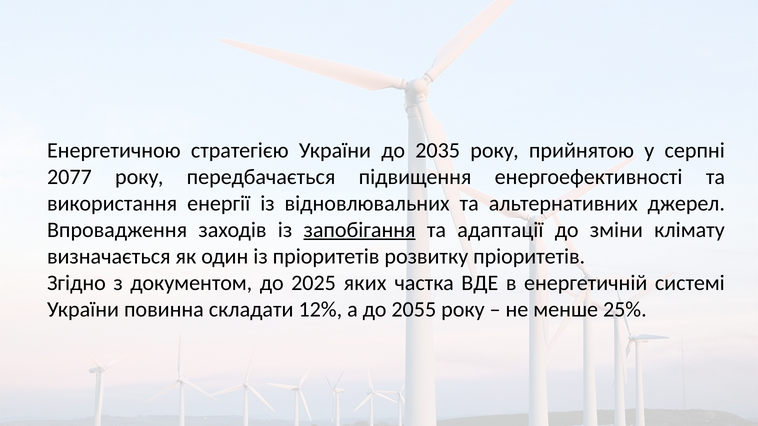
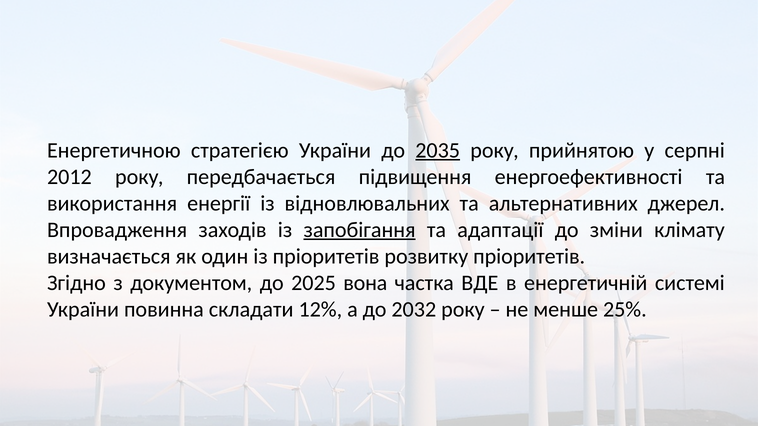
2035 underline: none -> present
2077: 2077 -> 2012
яких: яких -> вона
2055: 2055 -> 2032
